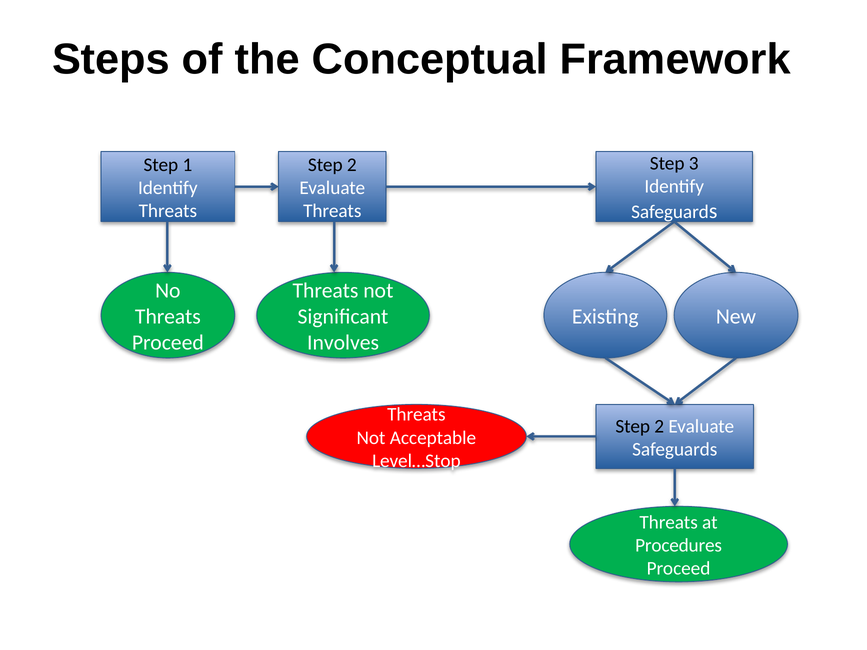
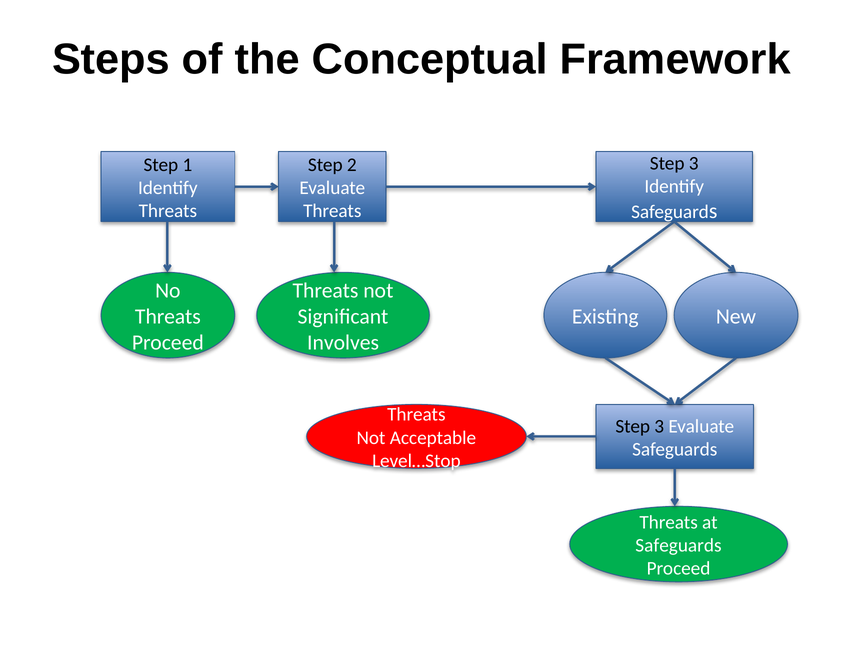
2 at (659, 426): 2 -> 3
Procedures at (679, 546): Procedures -> Safeguards
